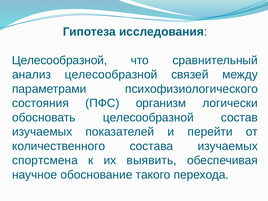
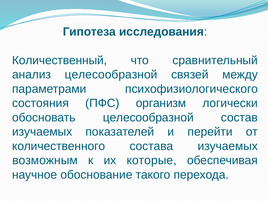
Целесообразной at (60, 60): Целесообразной -> Количественный
спортсмена: спортсмена -> возможным
выявить: выявить -> которые
